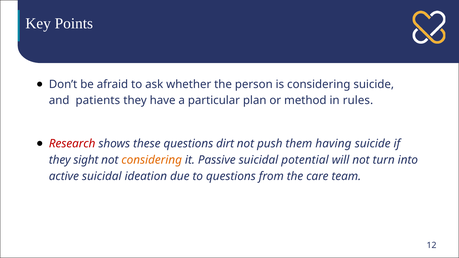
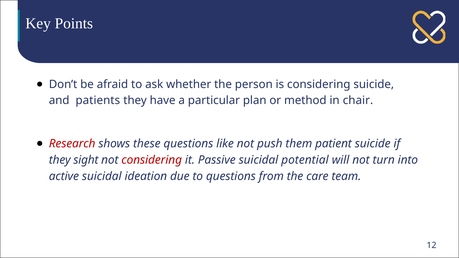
rules: rules -> chair
dirt: dirt -> like
having: having -> patient
considering at (152, 160) colour: orange -> red
